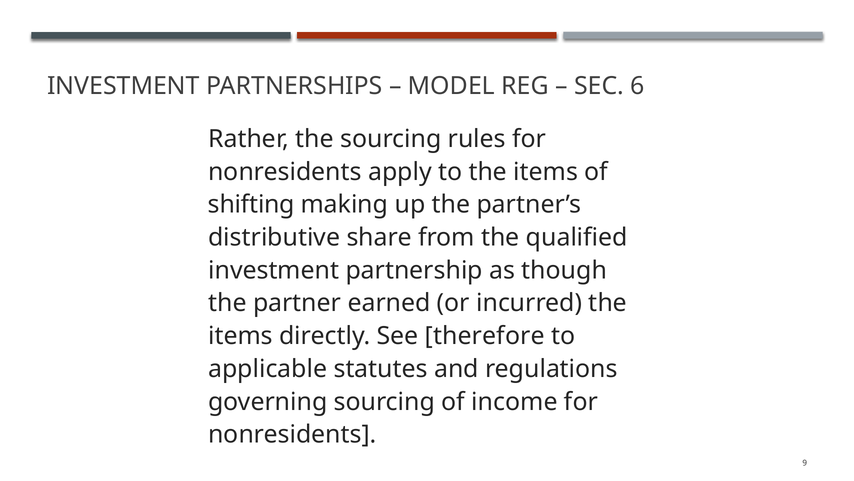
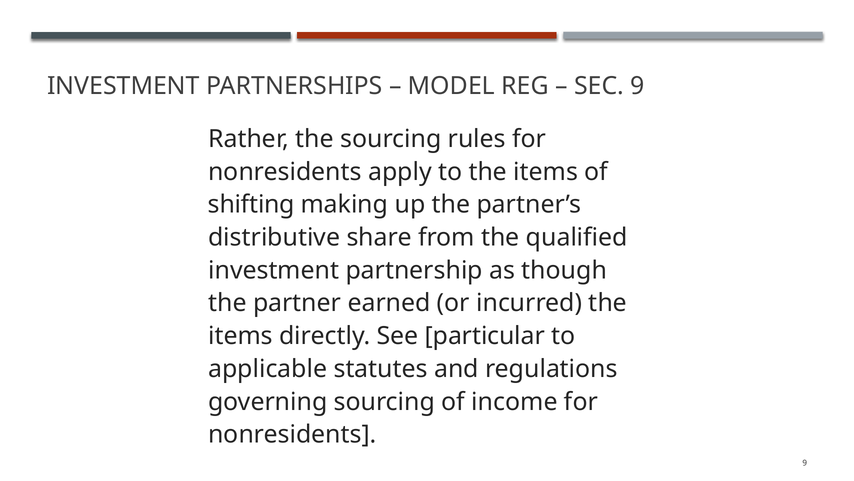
SEC 6: 6 -> 9
therefore: therefore -> particular
